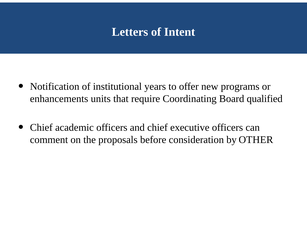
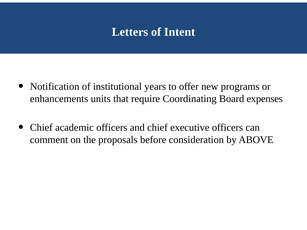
qualified: qualified -> expenses
OTHER: OTHER -> ABOVE
